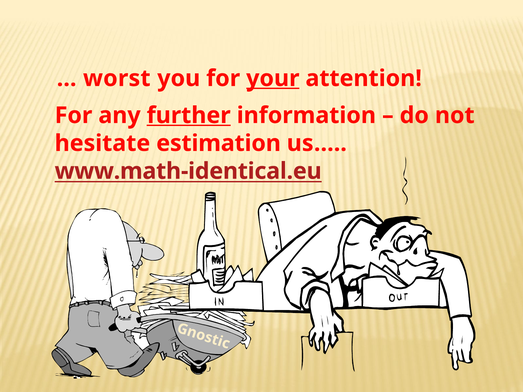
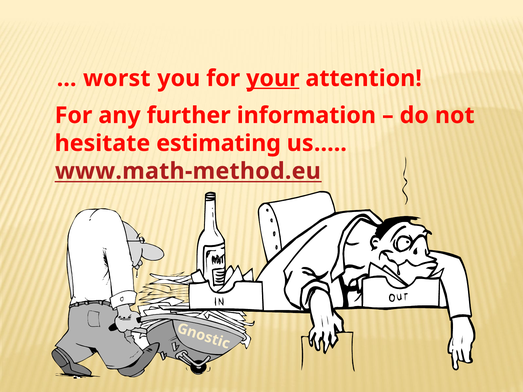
further underline: present -> none
estimation: estimation -> estimating
www.math-identical.eu: www.math-identical.eu -> www.math-method.eu
